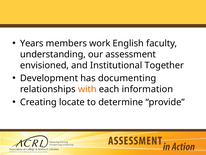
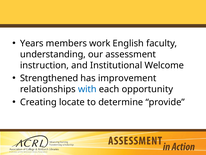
envisioned: envisioned -> instruction
Together: Together -> Welcome
Development: Development -> Strengthened
documenting: documenting -> improvement
with colour: orange -> blue
information: information -> opportunity
